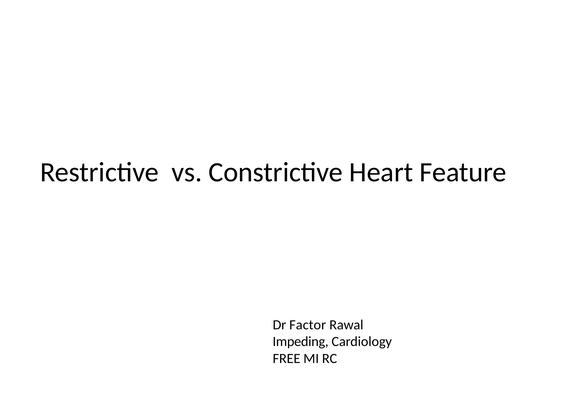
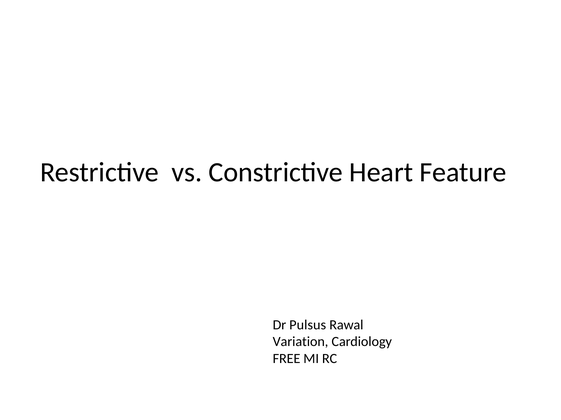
Factor: Factor -> Pulsus
Impeding: Impeding -> Variation
